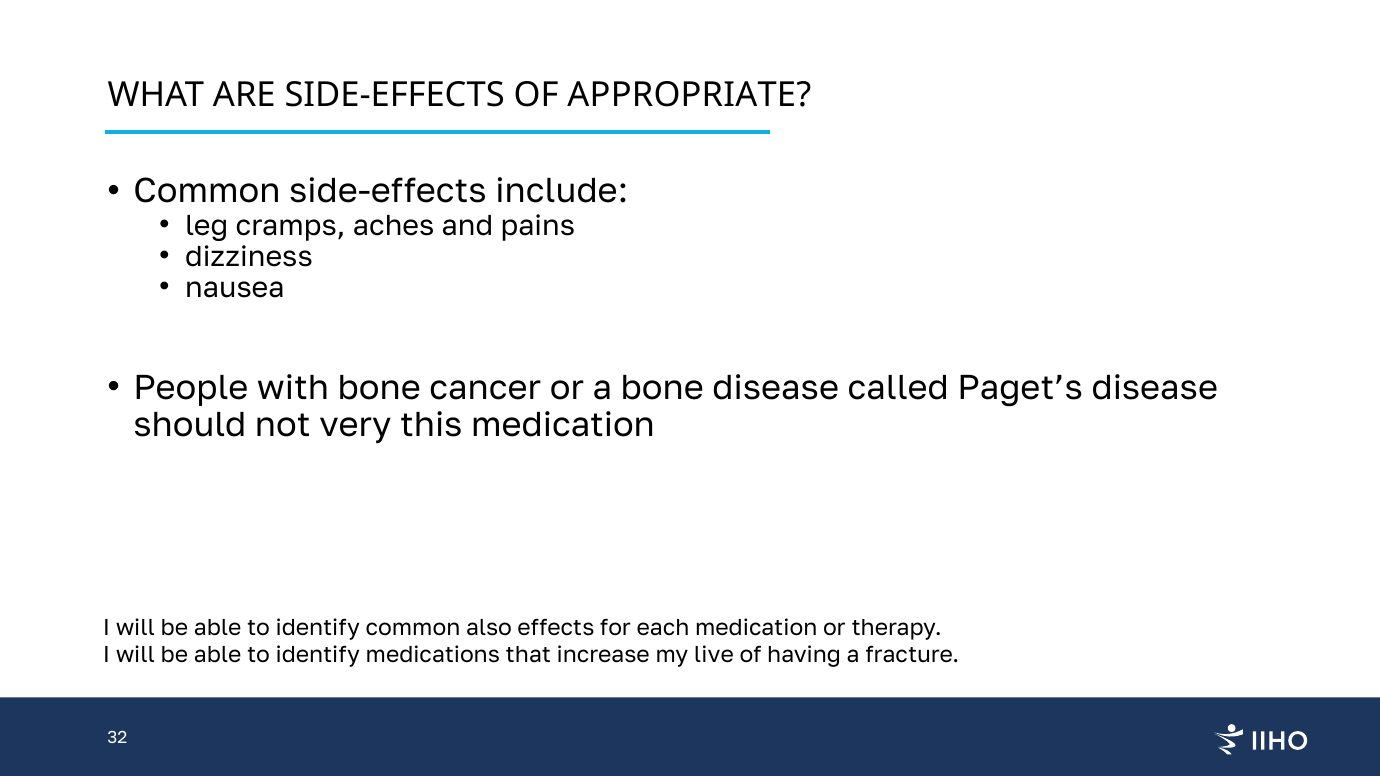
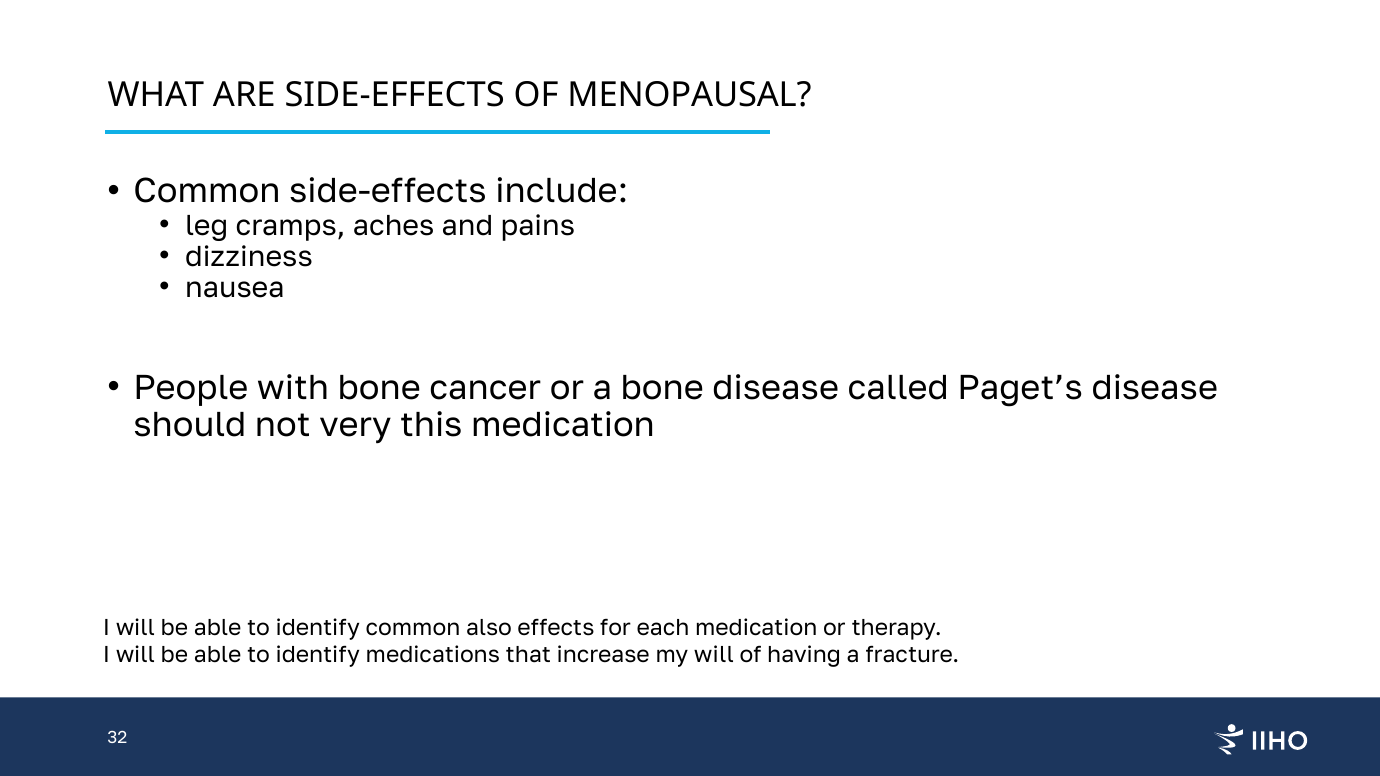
APPROPRIATE: APPROPRIATE -> MENOPAUSAL
my live: live -> will
